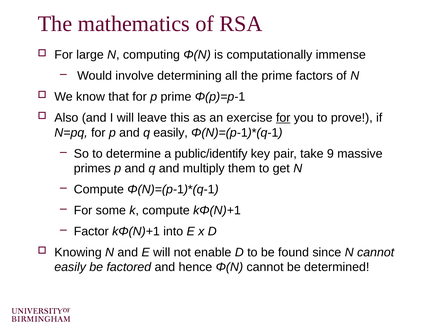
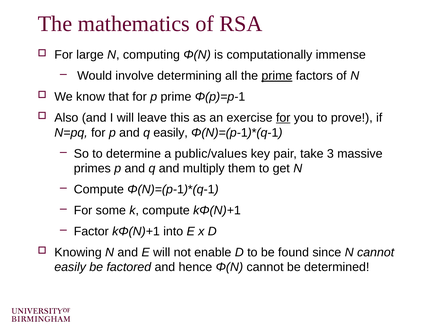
prime at (277, 76) underline: none -> present
public/identify: public/identify -> public/values
9: 9 -> 3
